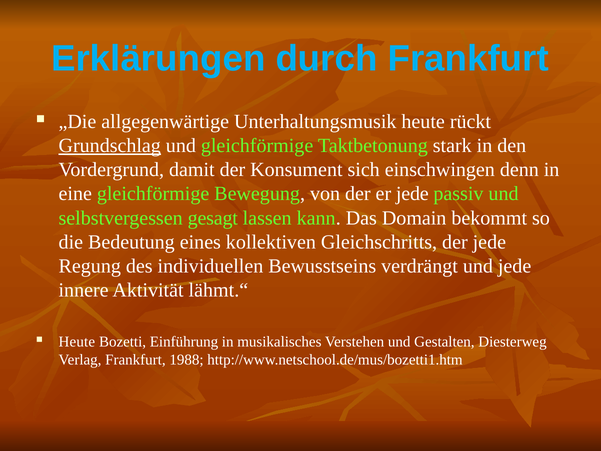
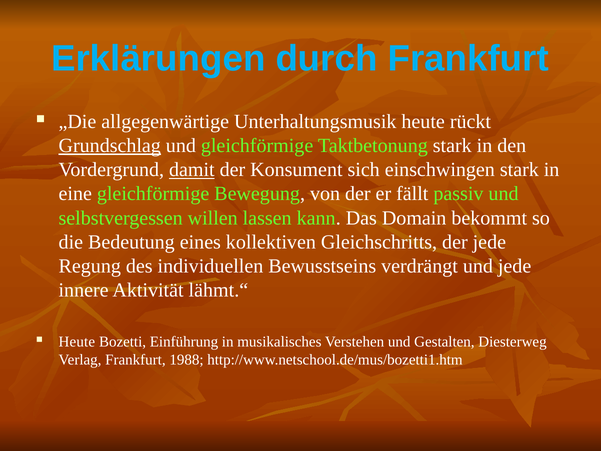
damit underline: none -> present
einschwingen denn: denn -> stark
er jede: jede -> fällt
gesagt: gesagt -> willen
